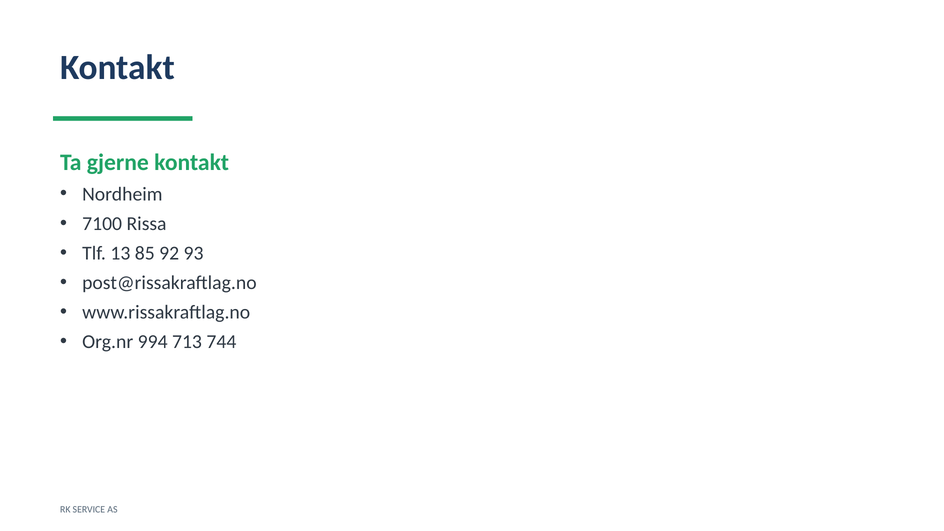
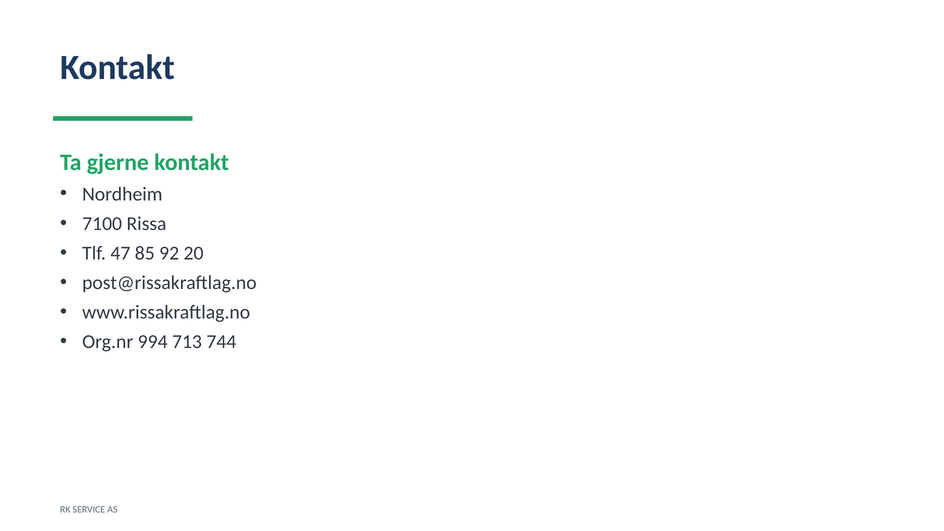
13: 13 -> 47
93: 93 -> 20
